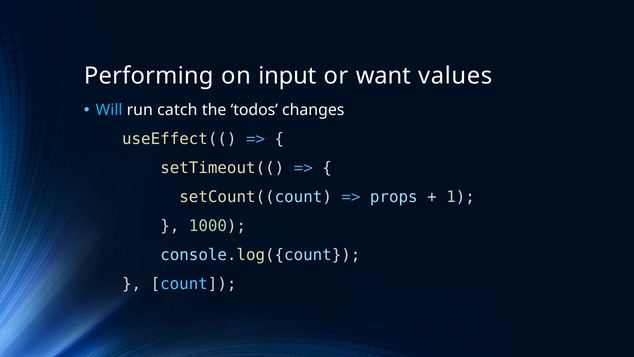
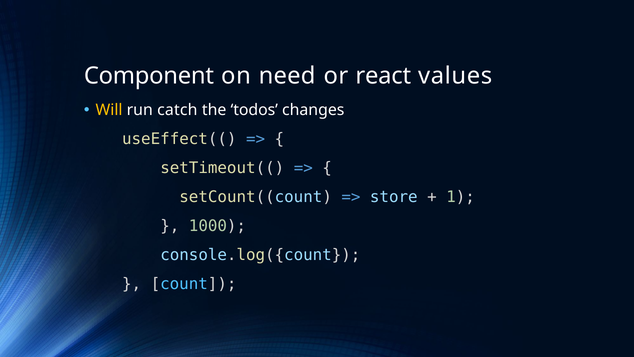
Performing: Performing -> Component
input: input -> need
want: want -> react
Will colour: light blue -> yellow
props: props -> store
